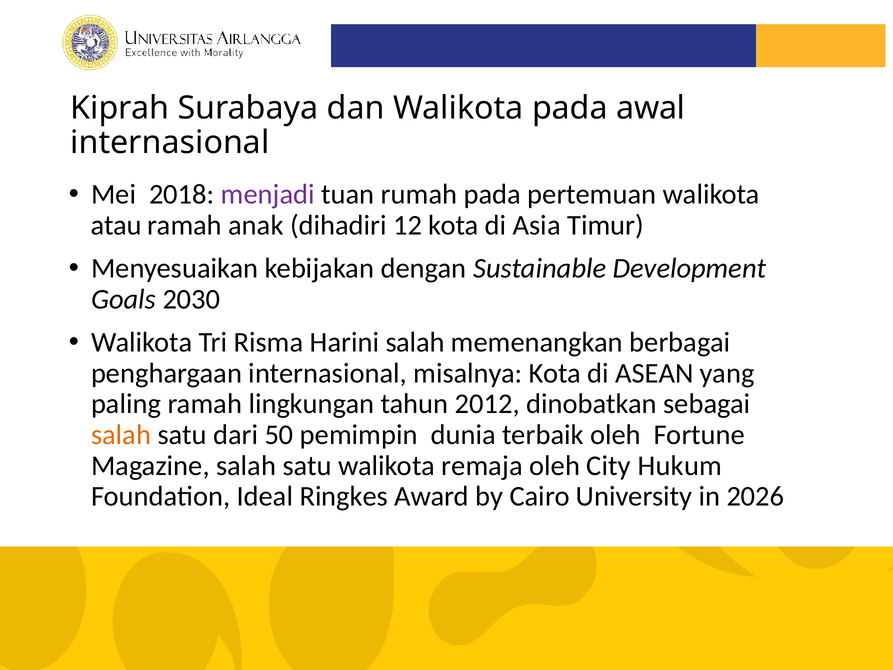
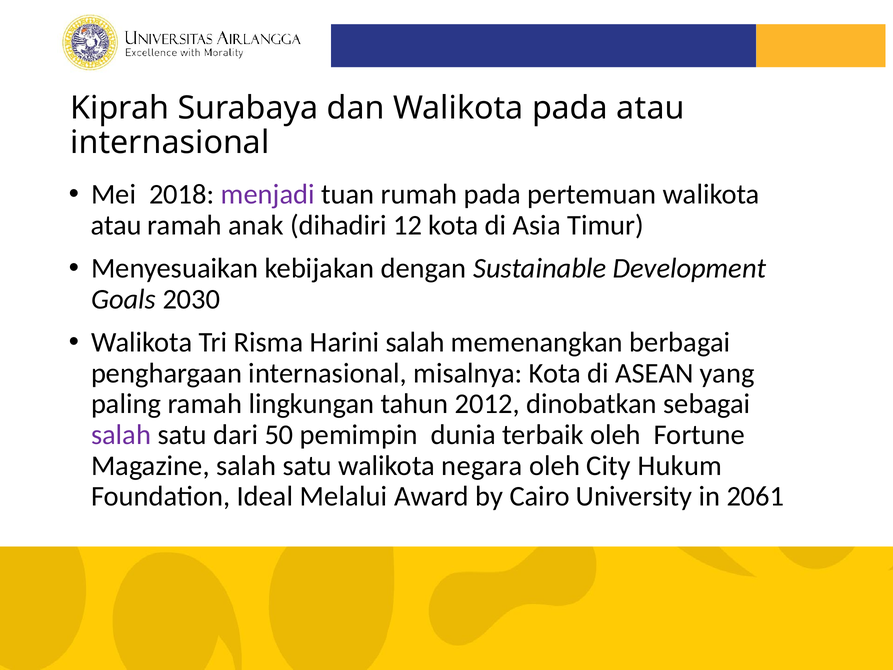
pada awal: awal -> atau
salah at (121, 435) colour: orange -> purple
remaja: remaja -> negara
Ringkes: Ringkes -> Melalui
2026: 2026 -> 2061
